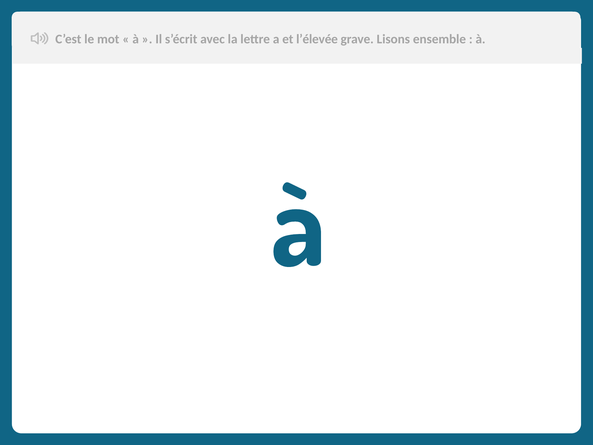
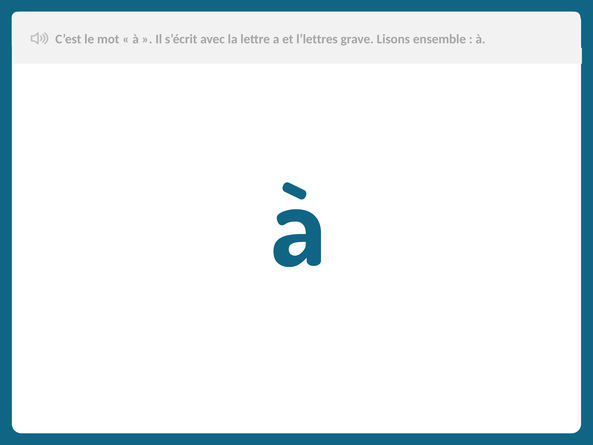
l’élevée: l’élevée -> l’lettres
